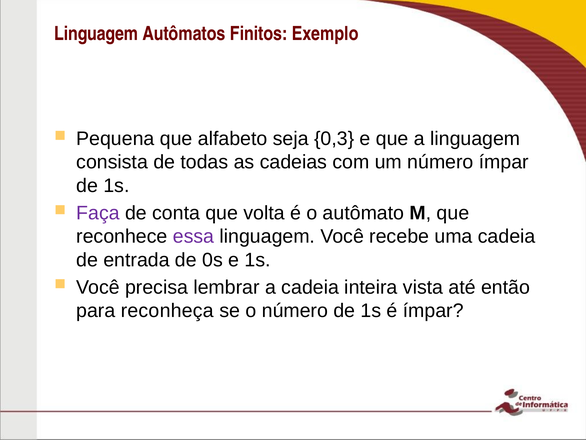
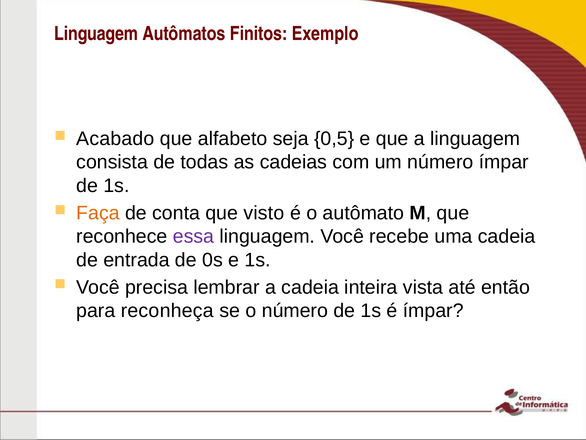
Pequena: Pequena -> Acabado
0,3: 0,3 -> 0,5
Faça colour: purple -> orange
volta: volta -> visto
